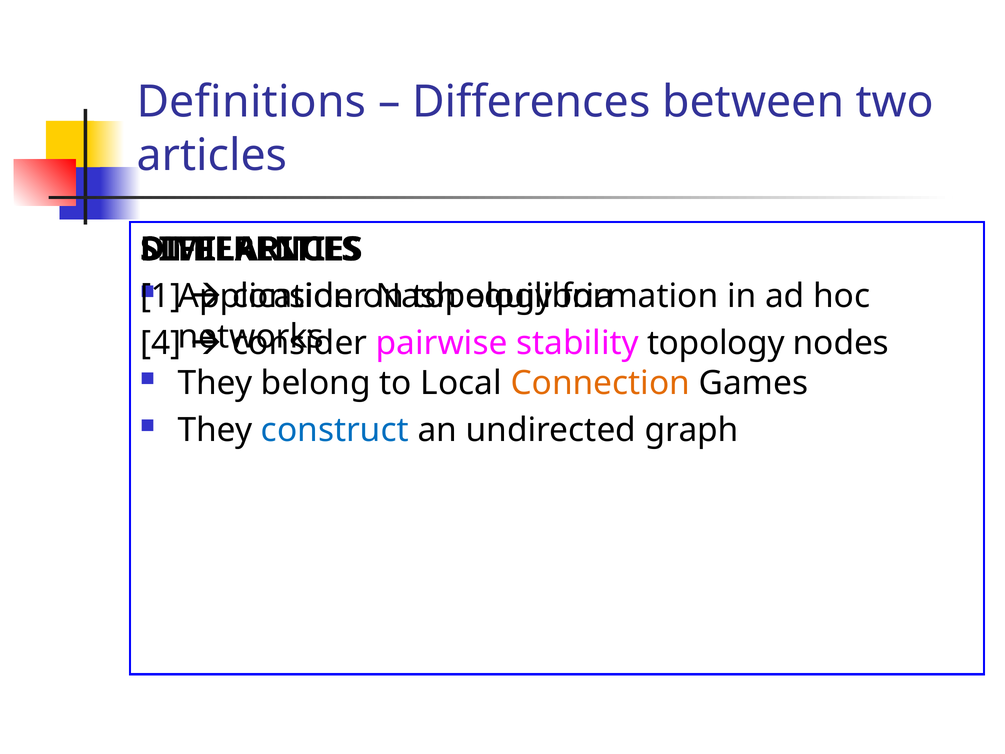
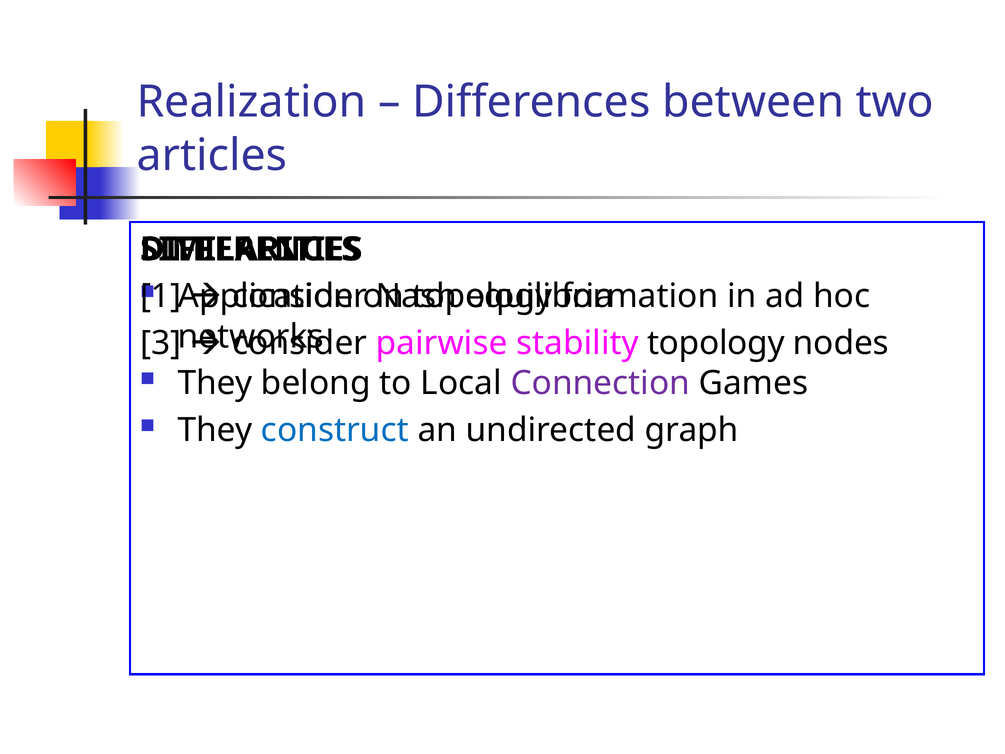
Definitions: Definitions -> Realization
4: 4 -> 3
Connection colour: orange -> purple
